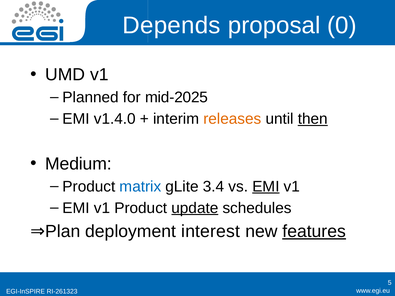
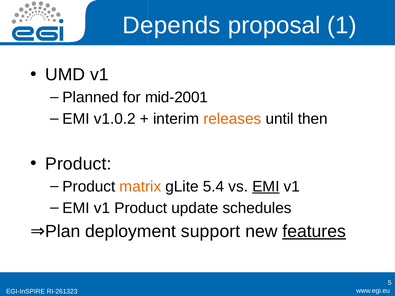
0: 0 -> 1
mid-2025: mid-2025 -> mid-2001
v1.4.0: v1.4.0 -> v1.0.2
then underline: present -> none
Medium at (78, 164): Medium -> Product
matrix colour: blue -> orange
3.4: 3.4 -> 5.4
update underline: present -> none
interest: interest -> support
